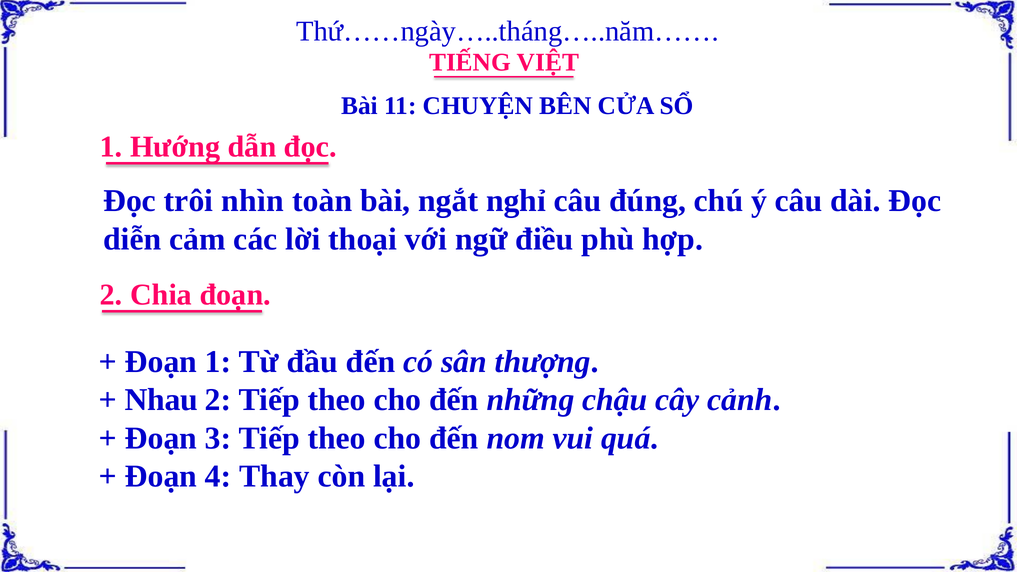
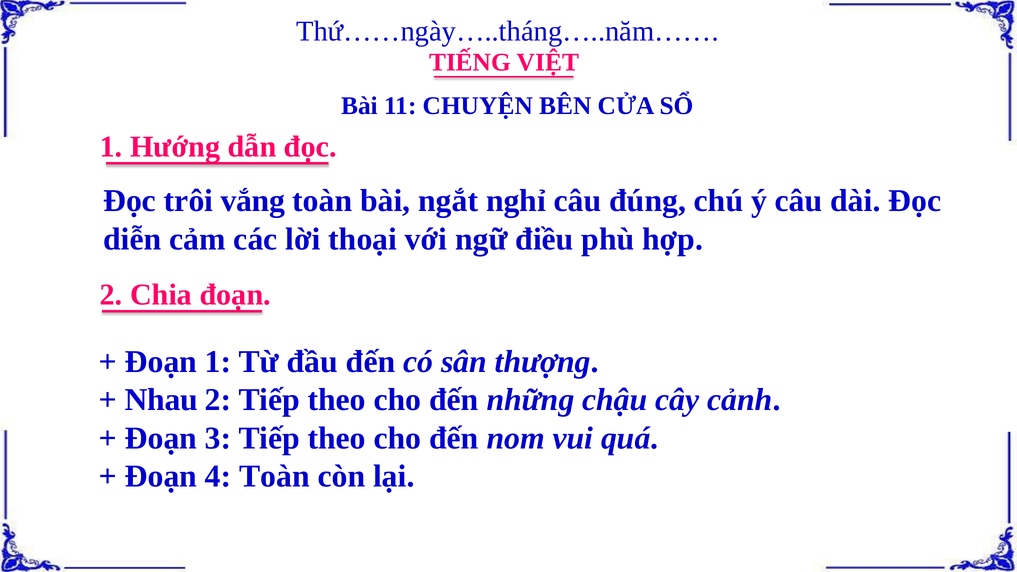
nhìn: nhìn -> vắng
4 Thay: Thay -> Toàn
